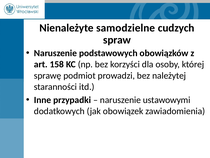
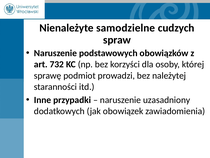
158: 158 -> 732
ustawowymi: ustawowymi -> uzasadniony
